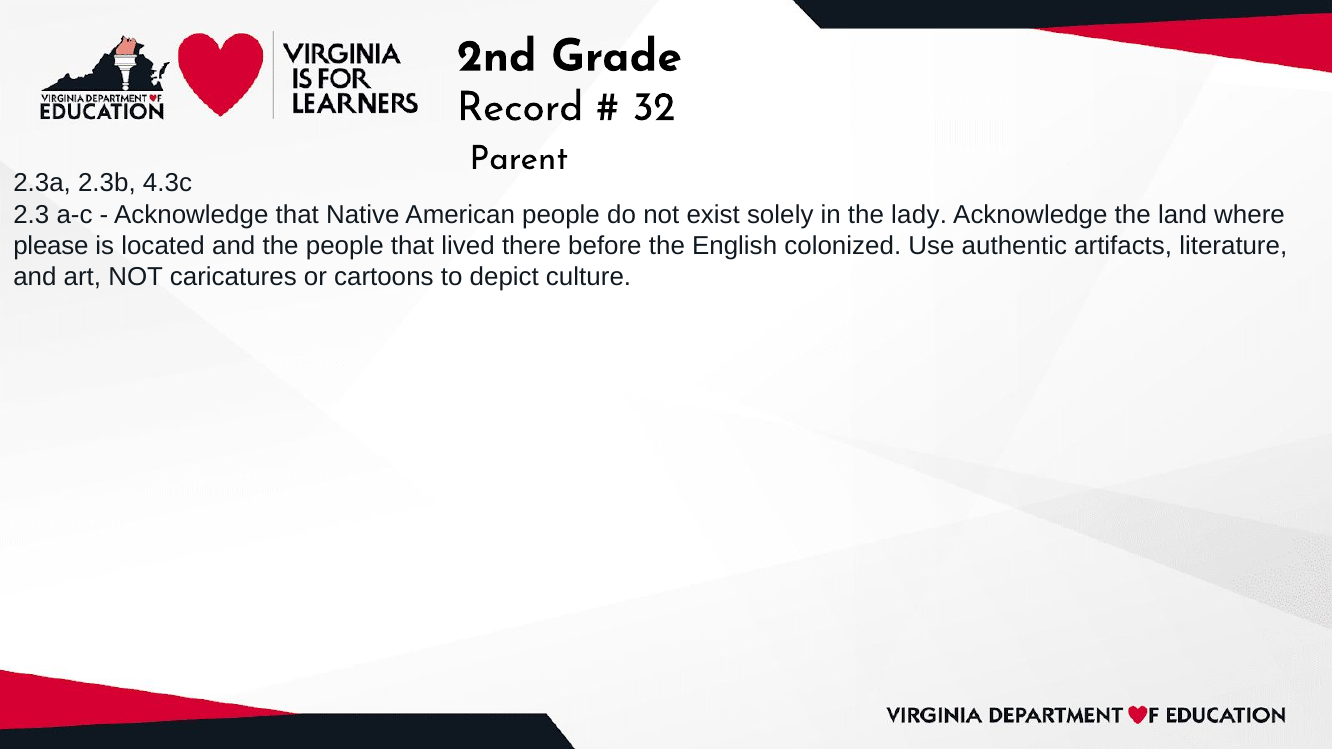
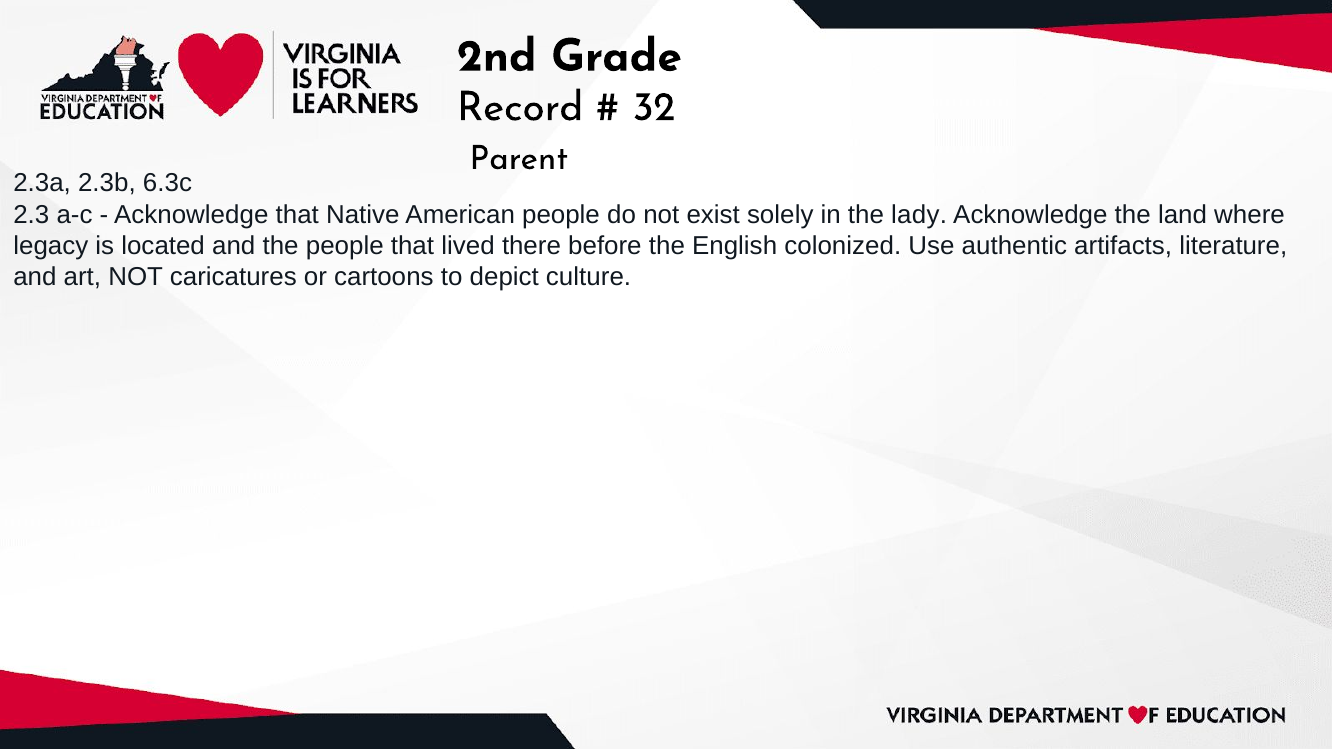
4.3c: 4.3c -> 6.3c
please: please -> legacy
